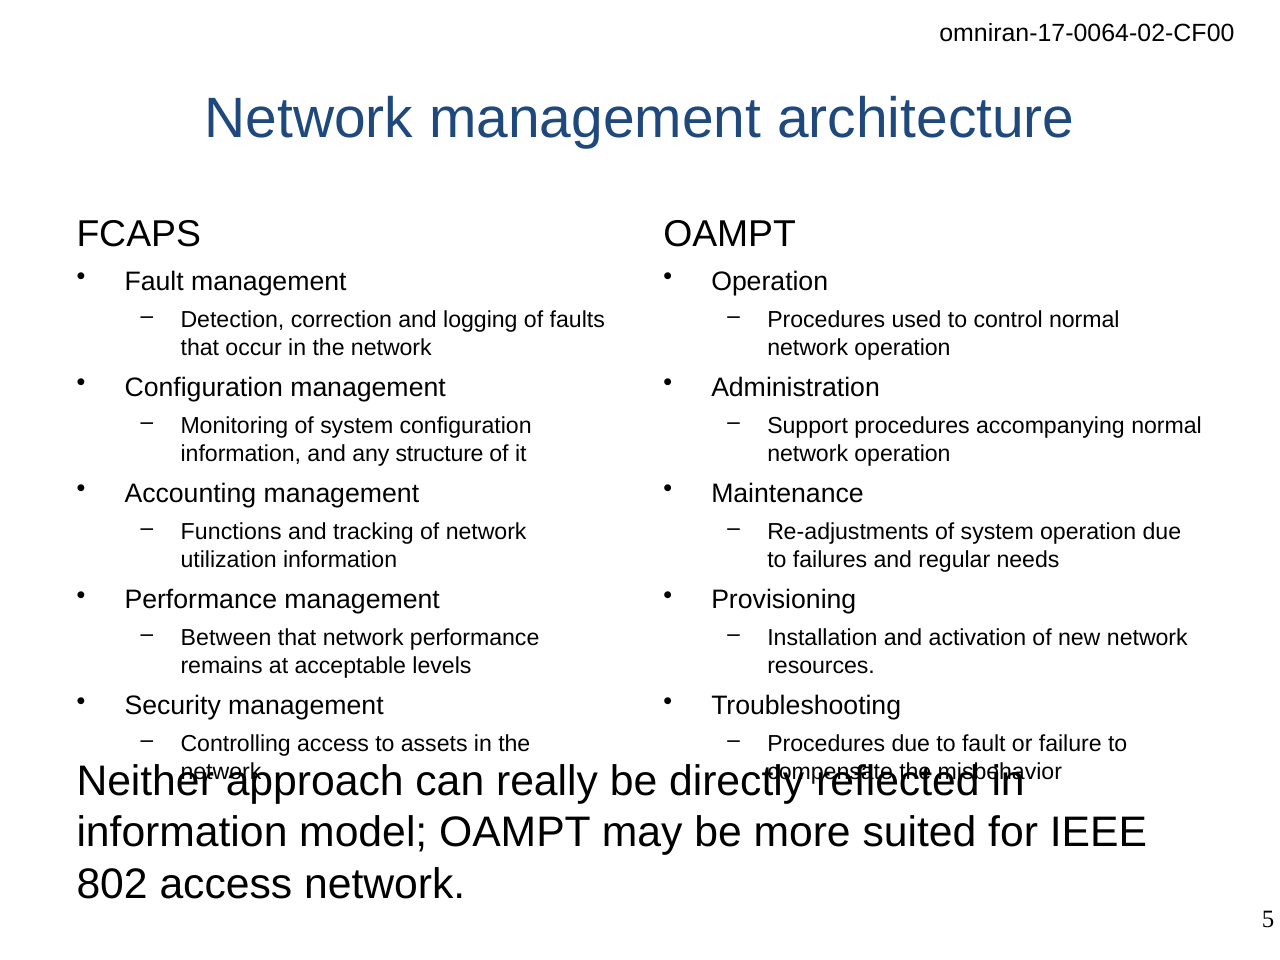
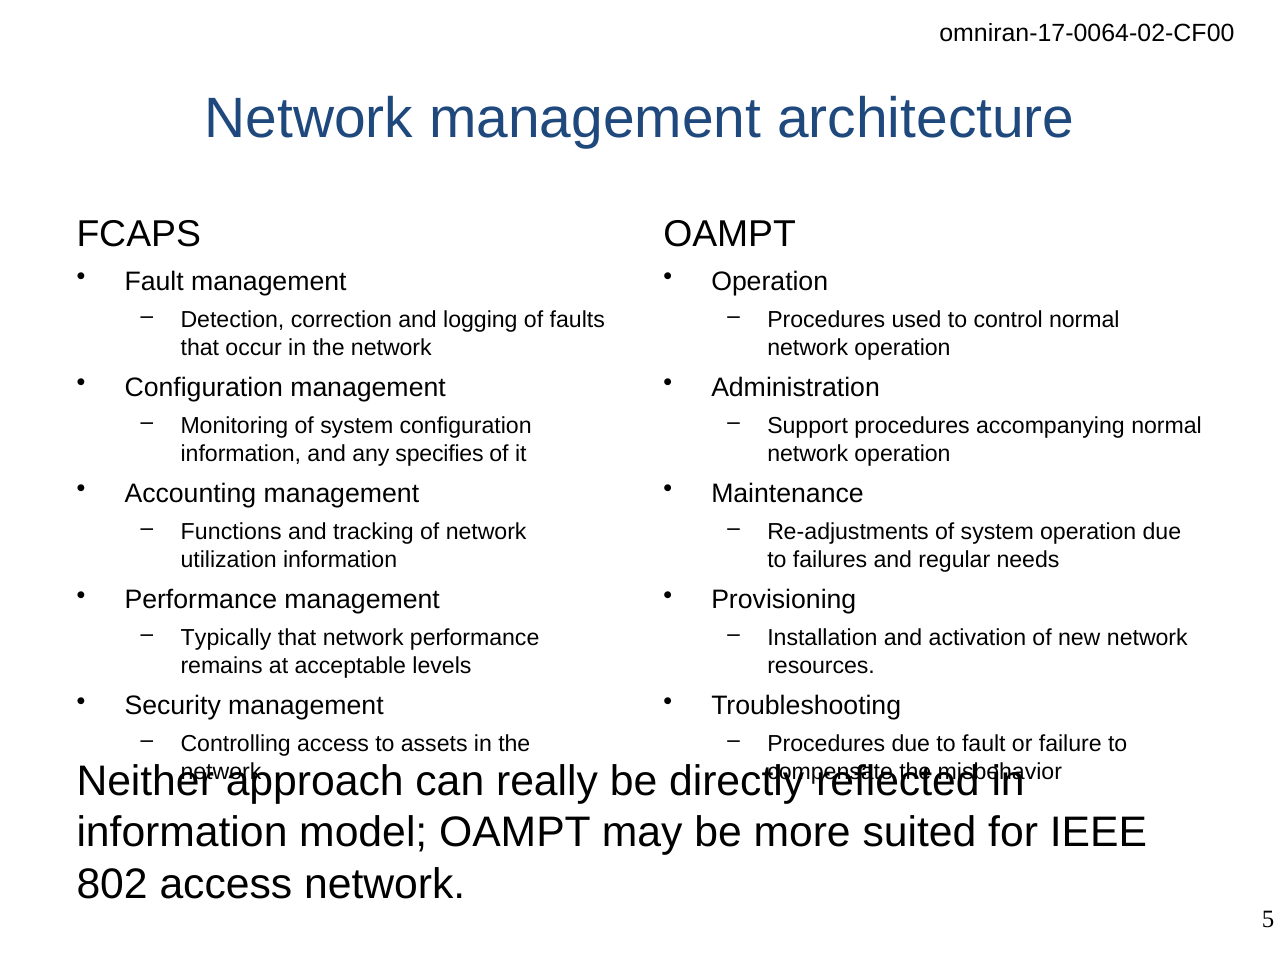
structure: structure -> specifies
Between: Between -> Typically
